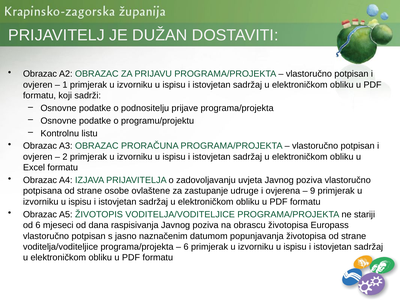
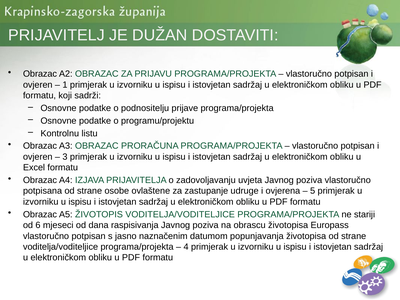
2: 2 -> 3
9: 9 -> 5
6 at (186, 247): 6 -> 4
